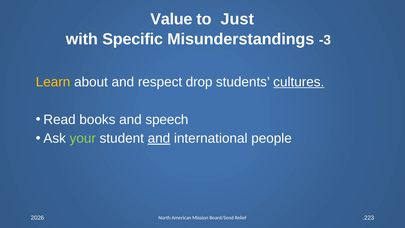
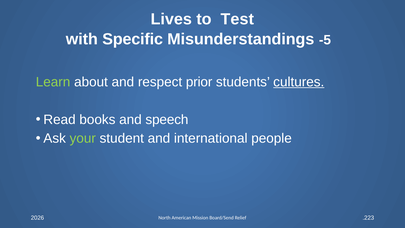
Value: Value -> Lives
Just: Just -> Test
-3: -3 -> -5
Learn colour: yellow -> light green
drop: drop -> prior
and at (159, 138) underline: present -> none
